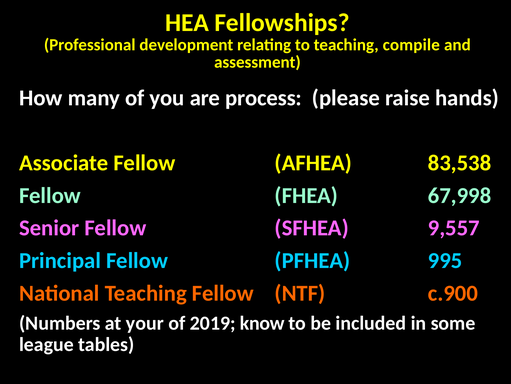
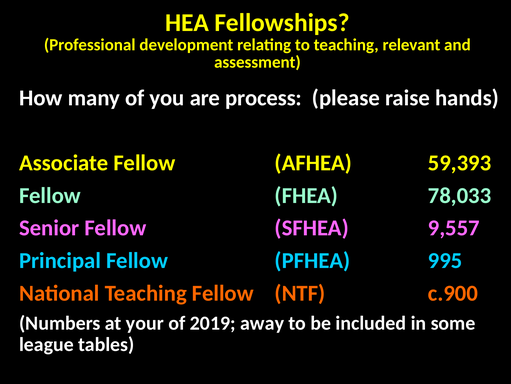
compile: compile -> relevant
83,538: 83,538 -> 59,393
67,998: 67,998 -> 78,033
know: know -> away
